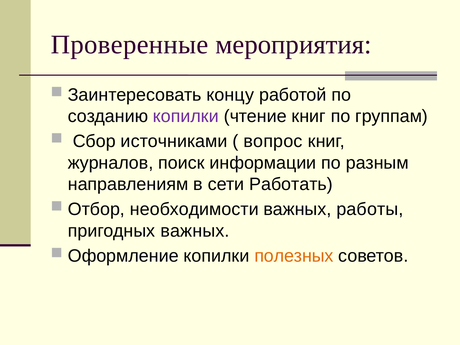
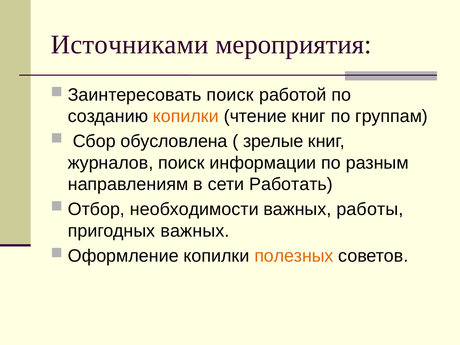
Проверенные: Проверенные -> Источниками
Заинтересовать концу: концу -> поиск
копилки at (186, 116) colour: purple -> orange
источниками: источниками -> обусловлена
вопрос: вопрос -> зрелые
